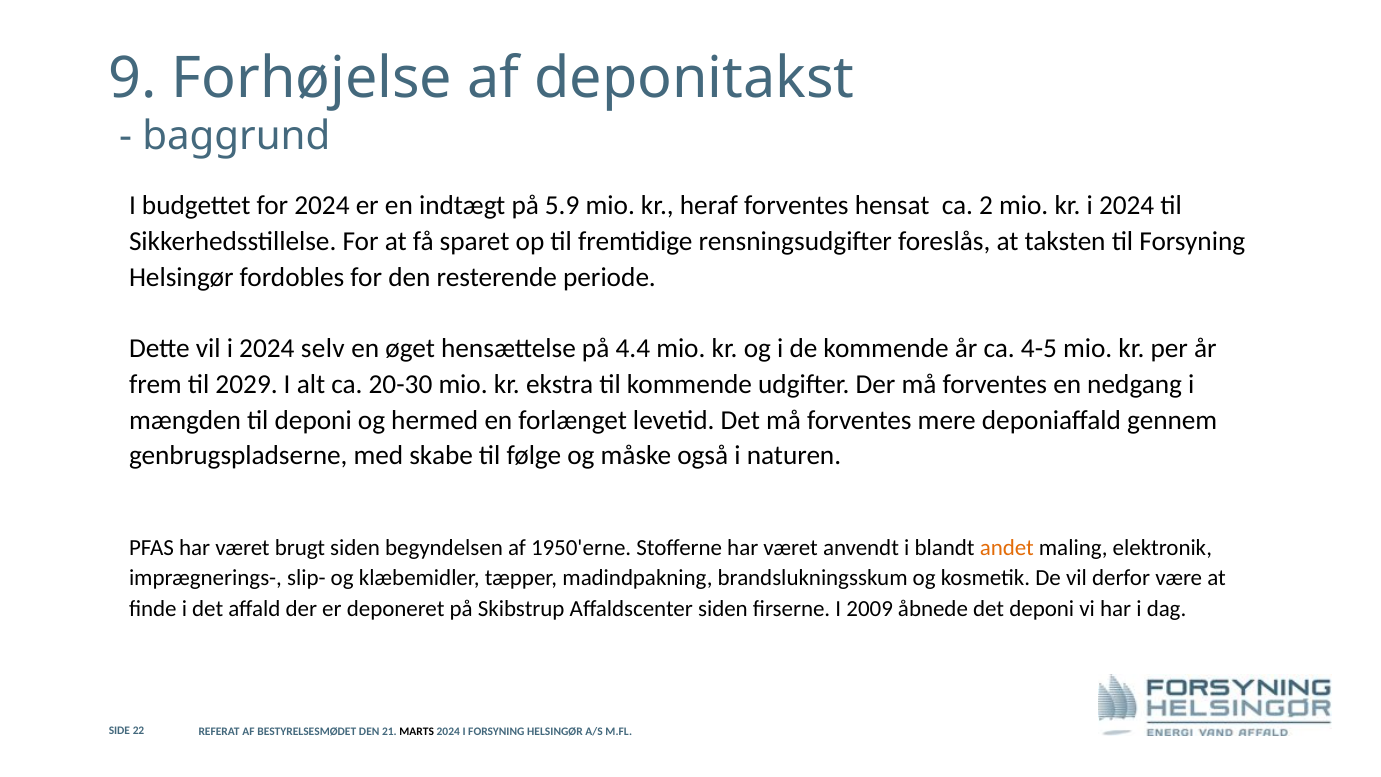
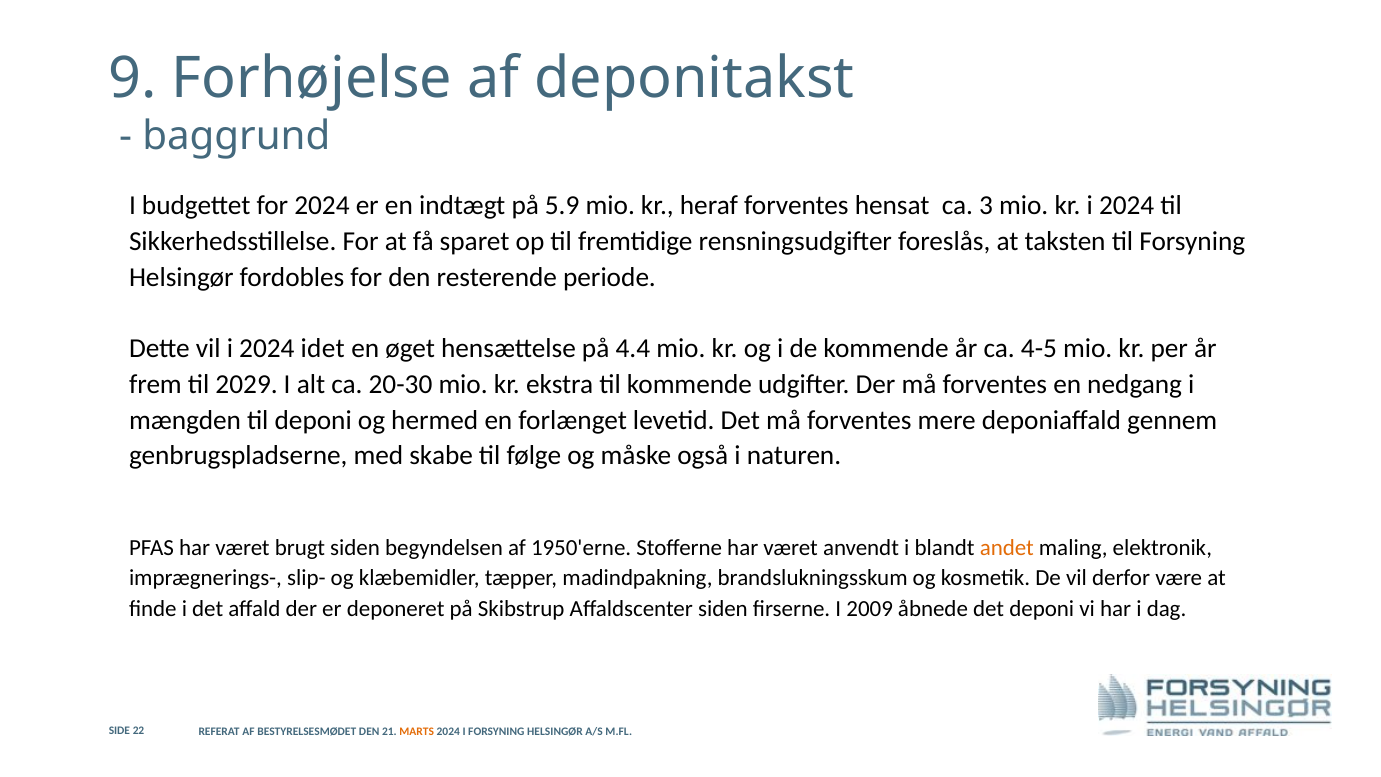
2: 2 -> 3
selv: selv -> idet
MARTS colour: black -> orange
